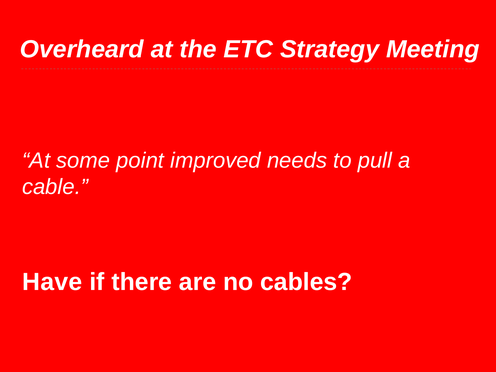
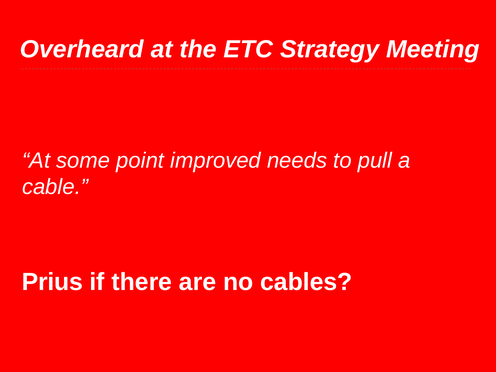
Have: Have -> Prius
